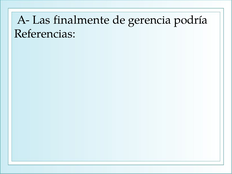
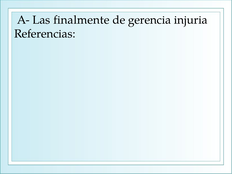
podría: podría -> injuria
